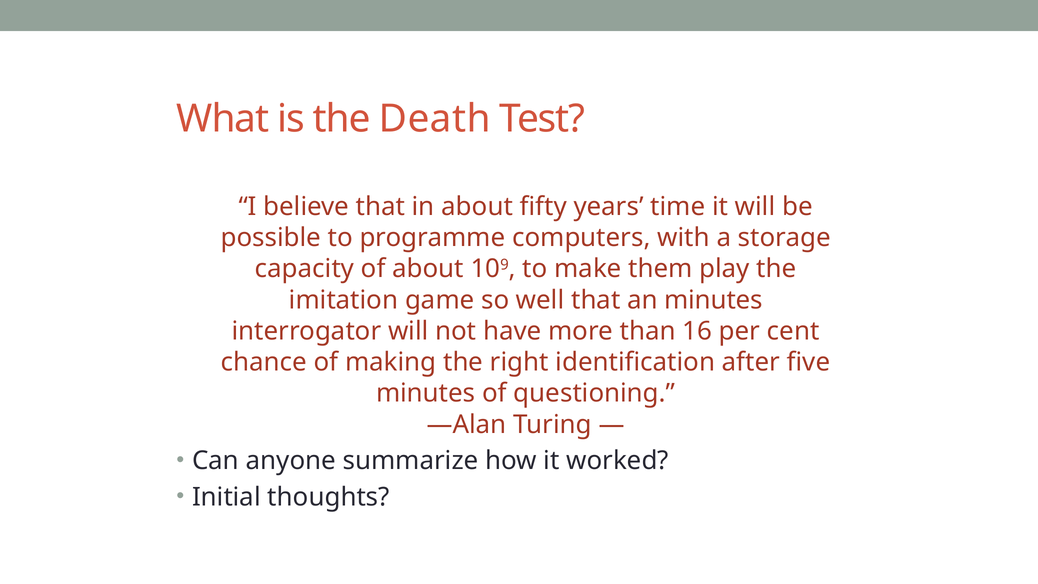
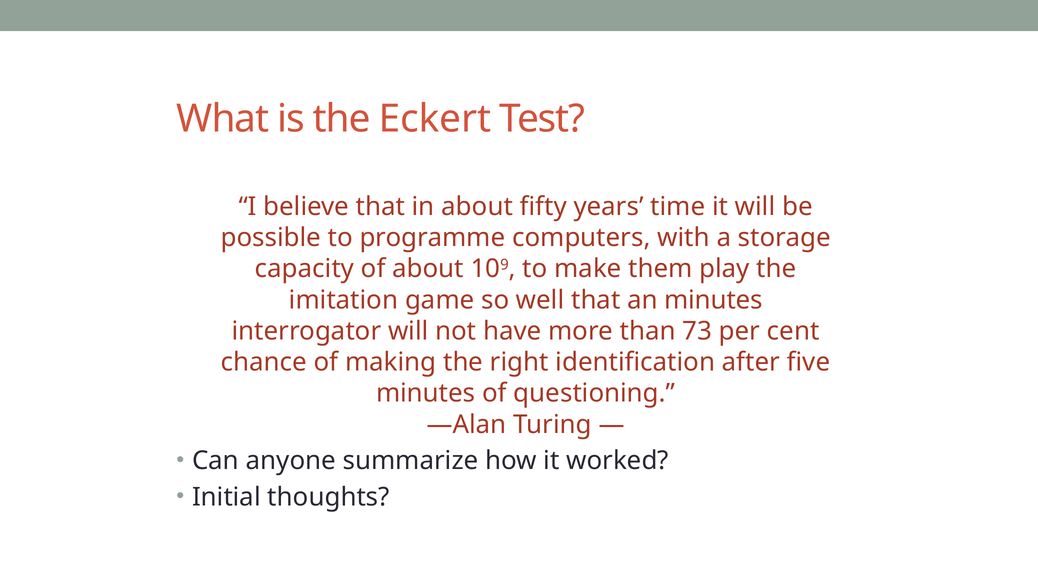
Death: Death -> Eckert
16: 16 -> 73
